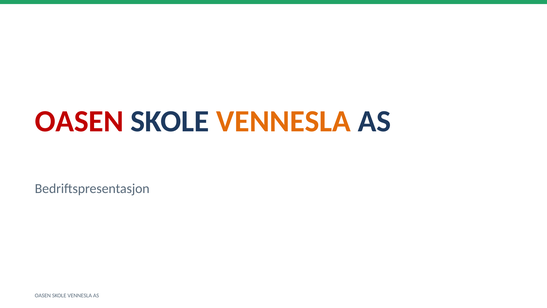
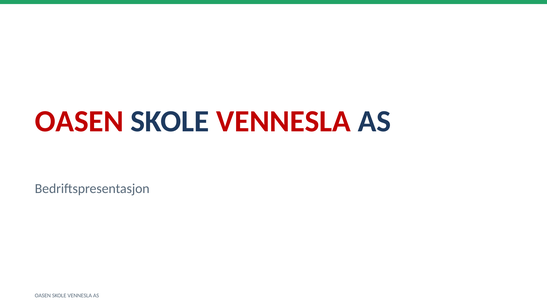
VENNESLA at (284, 121) colour: orange -> red
